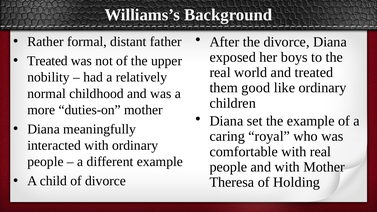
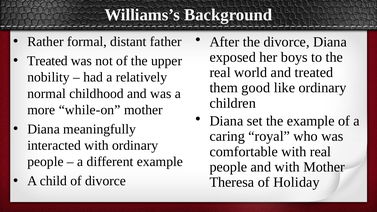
duties-on: duties-on -> while-on
Holding: Holding -> Holiday
